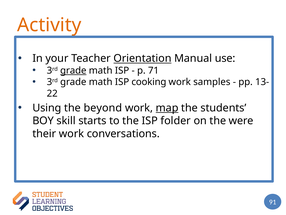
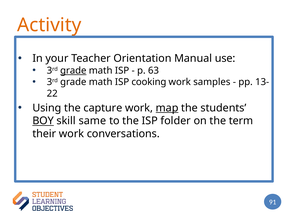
Orientation underline: present -> none
71: 71 -> 63
beyond: beyond -> capture
BOY underline: none -> present
starts: starts -> same
were: were -> term
